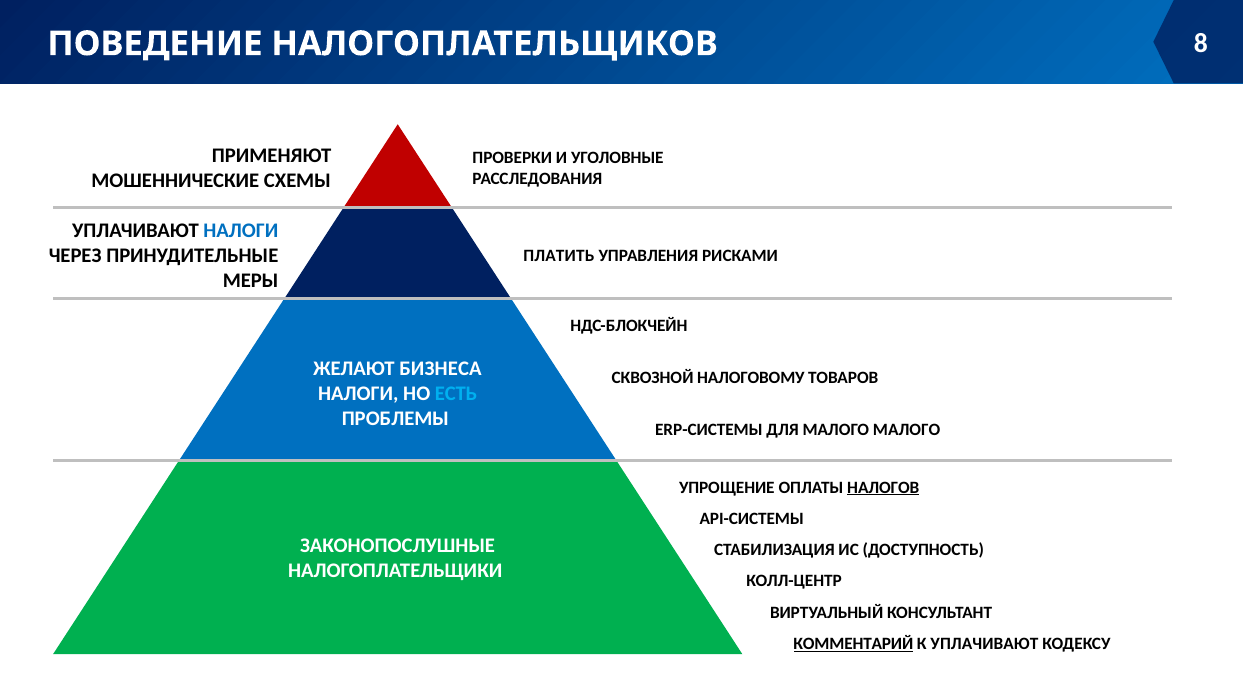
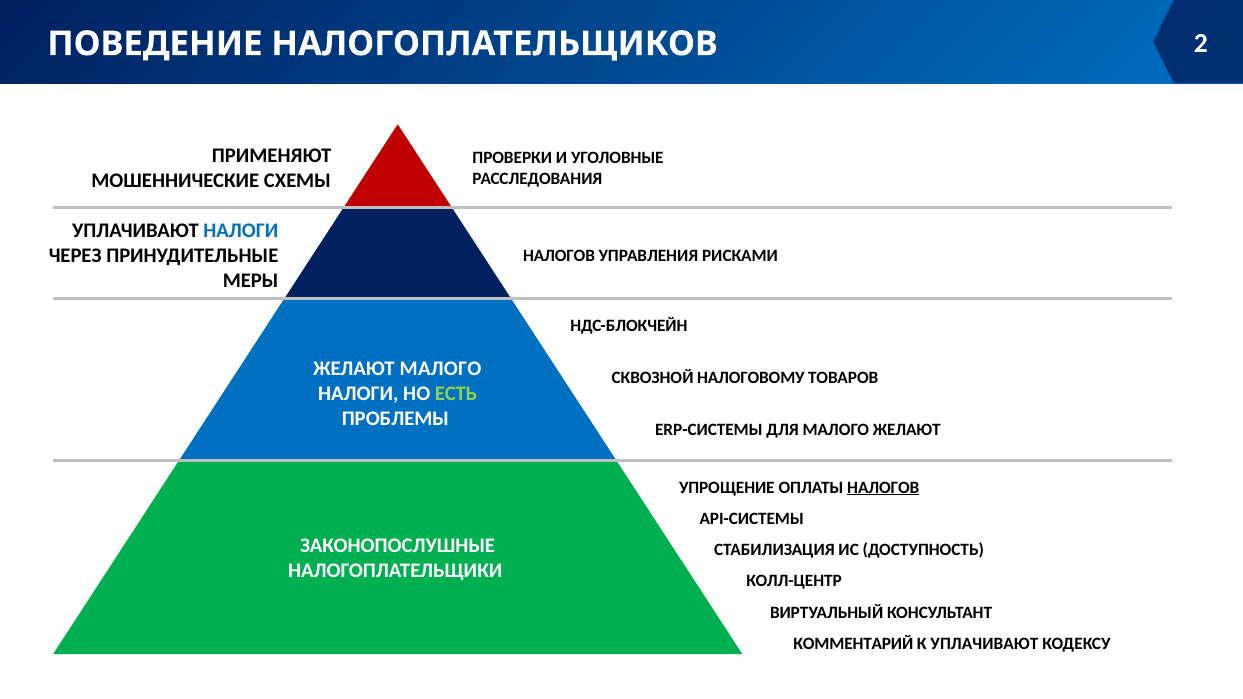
8: 8 -> 2
ПЛАТИТЬ at (559, 256): ПЛАТИТЬ -> НАЛОГОВ
ЖЕЛАЮТ БИЗНЕСА: БИЗНЕСА -> МАЛОГО
ЕСТЬ colour: light blue -> light green
МАЛОГО МАЛОГО: МАЛОГО -> ЖЕЛАЮТ
КОММЕНТАРИЙ underline: present -> none
